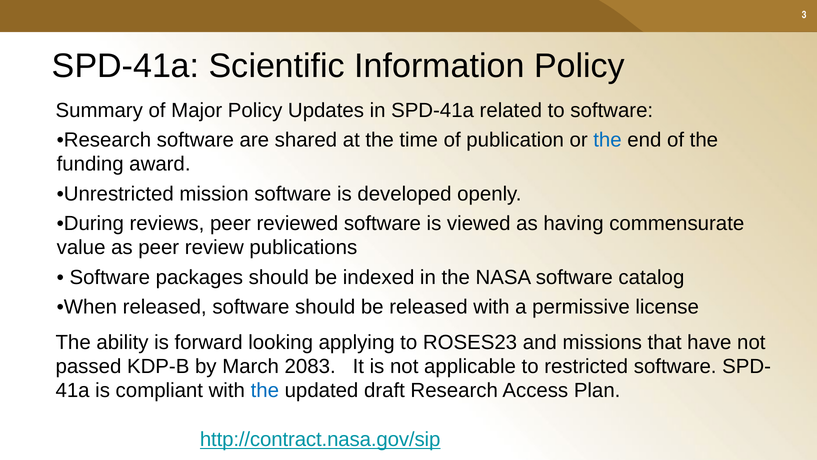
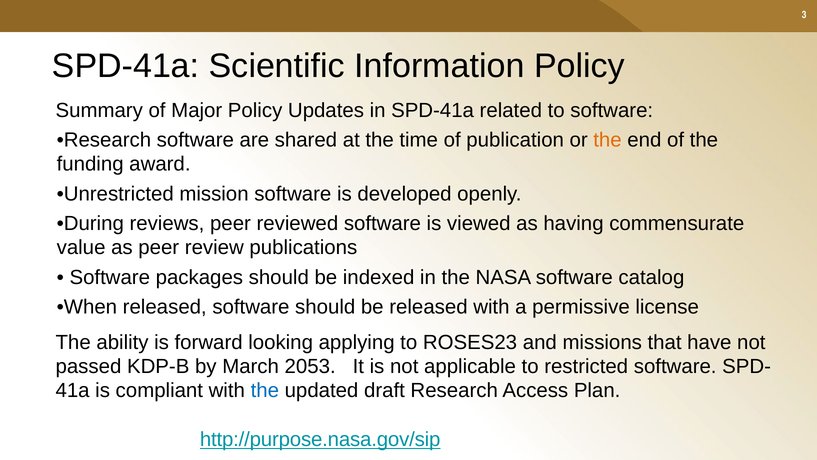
the at (607, 140) colour: blue -> orange
2083: 2083 -> 2053
http://contract.nasa.gov/sip: http://contract.nasa.gov/sip -> http://purpose.nasa.gov/sip
